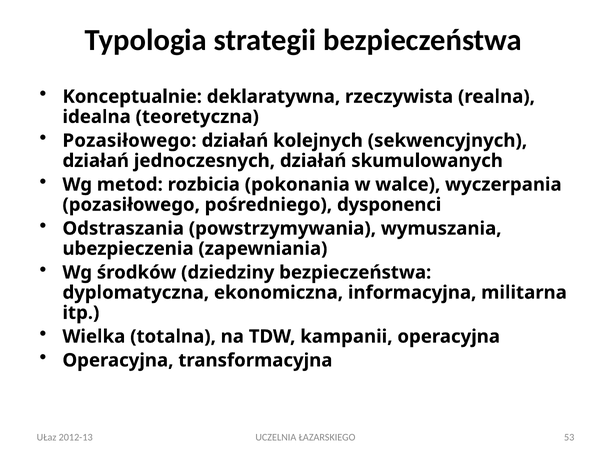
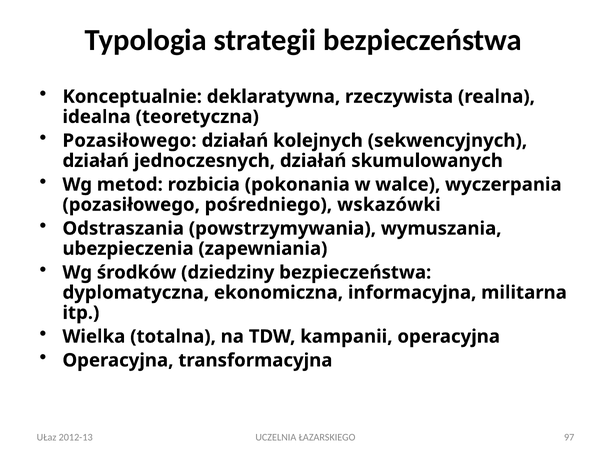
dysponenci: dysponenci -> wskazówki
53: 53 -> 97
